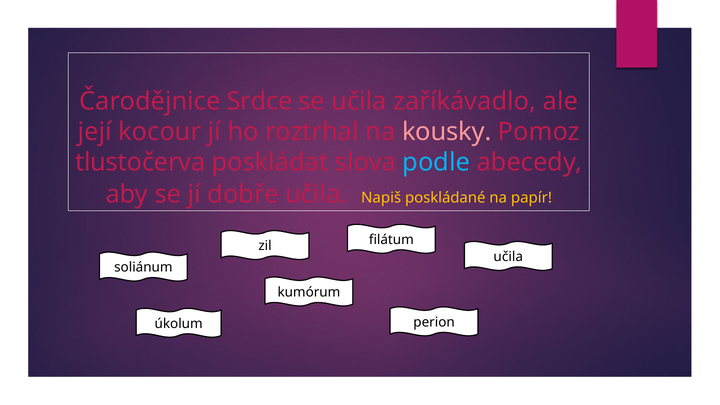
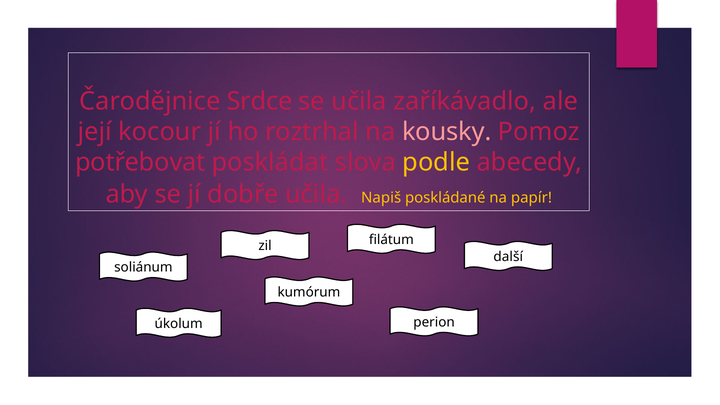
tlustočerva: tlustočerva -> potřebovat
podle colour: light blue -> yellow
učila at (508, 257): učila -> další
